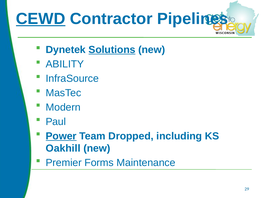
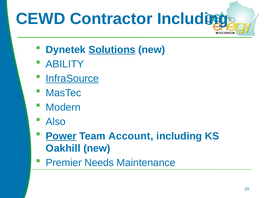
CEWD underline: present -> none
Contractor Pipelines: Pipelines -> Including
InfraSource underline: none -> present
Paul: Paul -> Also
Dropped: Dropped -> Account
Forms: Forms -> Needs
